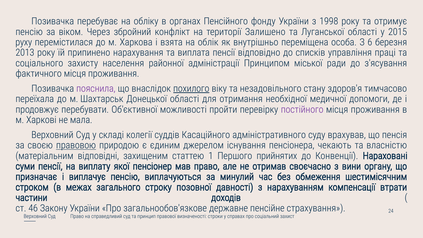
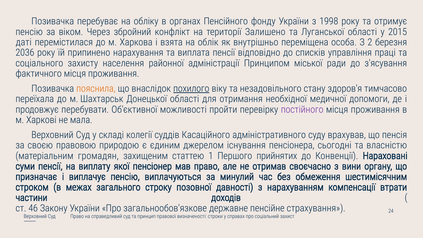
руху: руху -> даті
6: 6 -> 2
2013: 2013 -> 2036
пояснила colour: purple -> orange
правовою underline: present -> none
чекають: чекають -> сьогодні
відповідні: відповідні -> громадян
